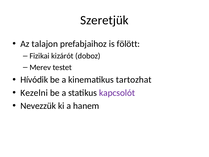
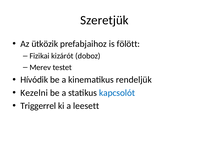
talajon: talajon -> ütközik
tartozhat: tartozhat -> rendeljük
kapcsolót colour: purple -> blue
Nevezzük: Nevezzük -> Triggerrel
hanem: hanem -> leesett
